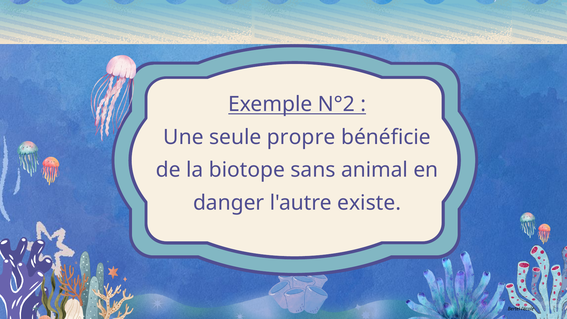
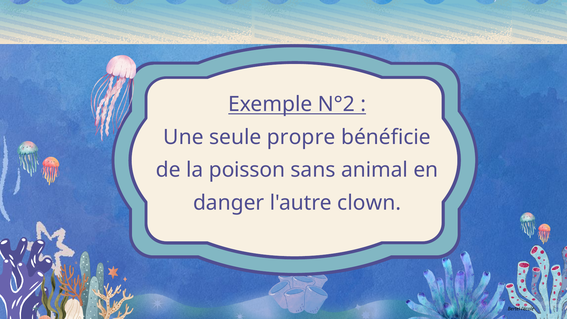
biotope: biotope -> poisson
existe: existe -> clown
